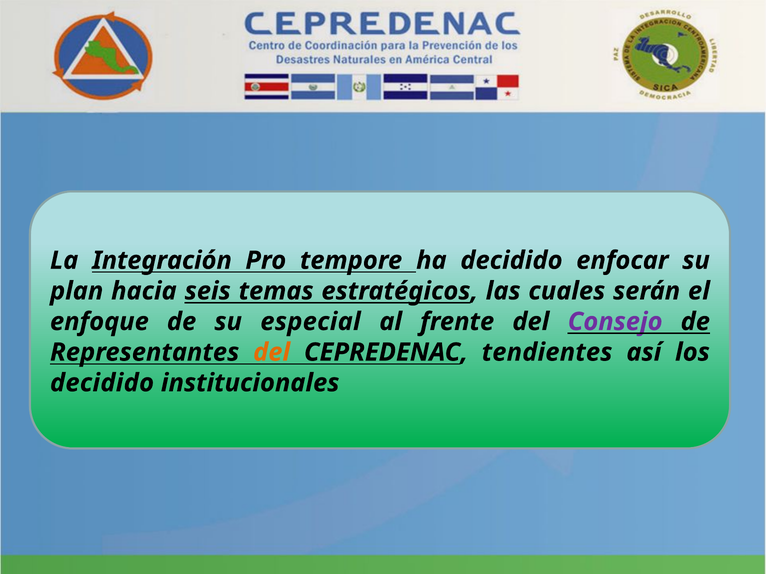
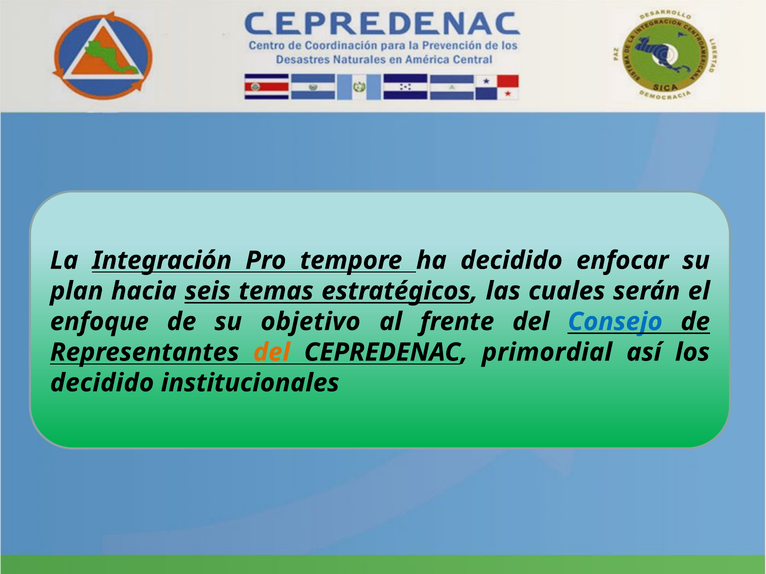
especial: especial -> objetivo
Consejo colour: purple -> blue
tendientes: tendientes -> primordial
